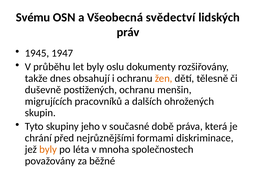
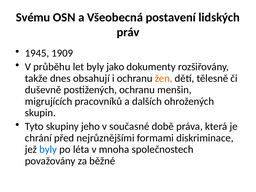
svědectví: svědectví -> postavení
1947: 1947 -> 1909
oslu: oslu -> jako
byly at (48, 149) colour: orange -> blue
